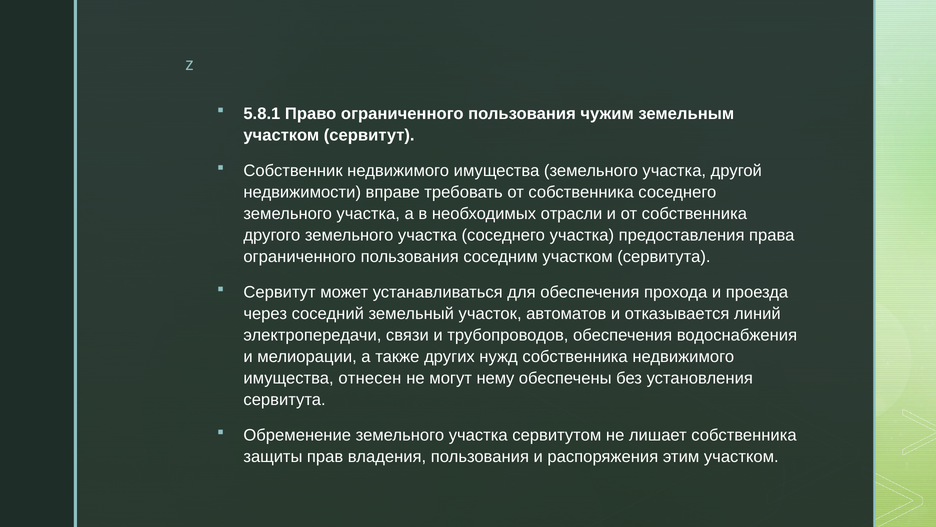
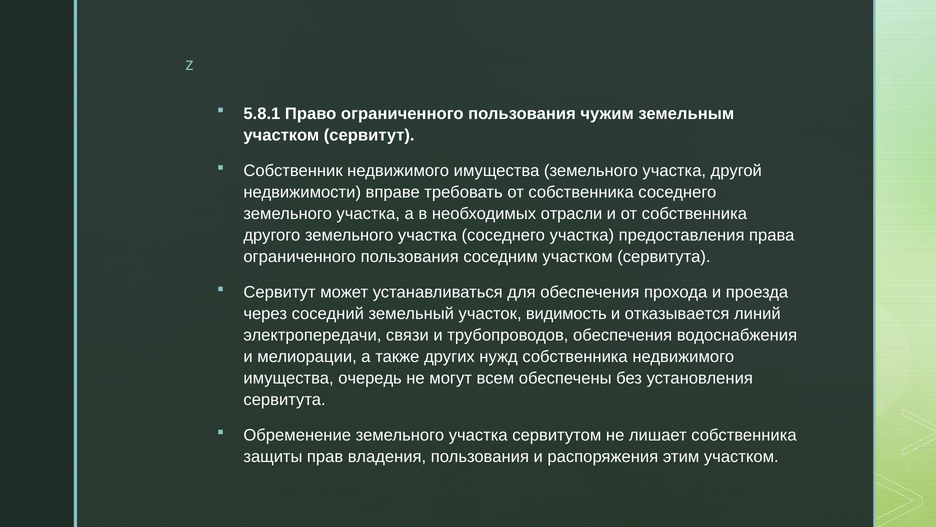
автоматов: автоматов -> видимость
отнесен: отнесен -> очередь
нему: нему -> всем
